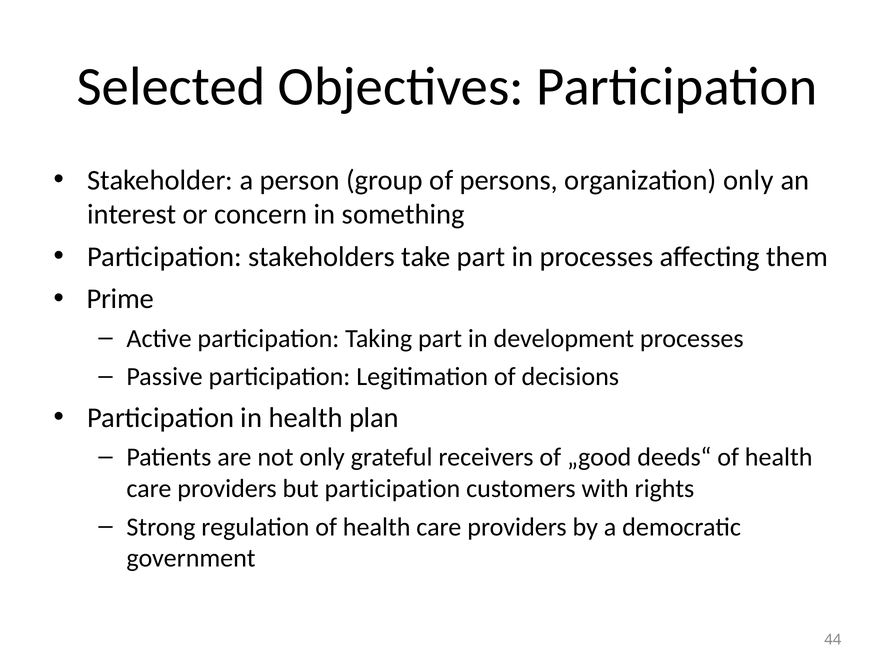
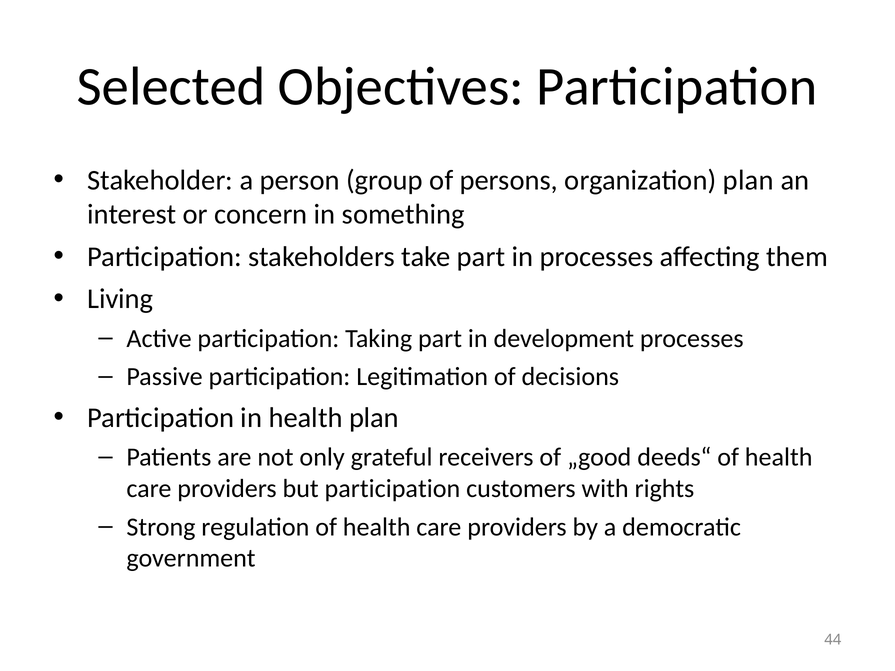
organization only: only -> plan
Prime: Prime -> Living
